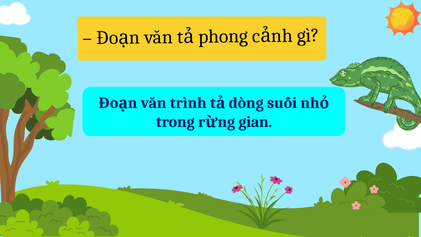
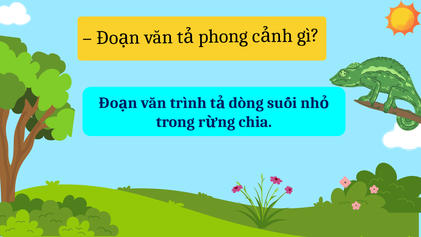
gian: gian -> chia
